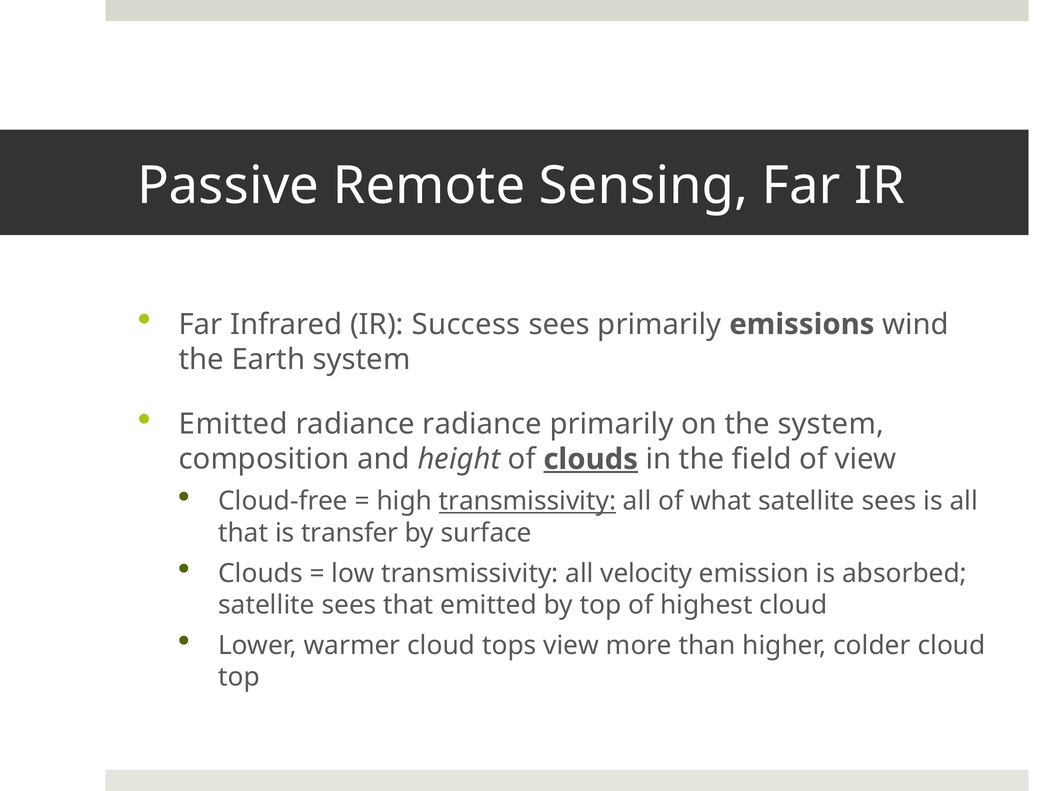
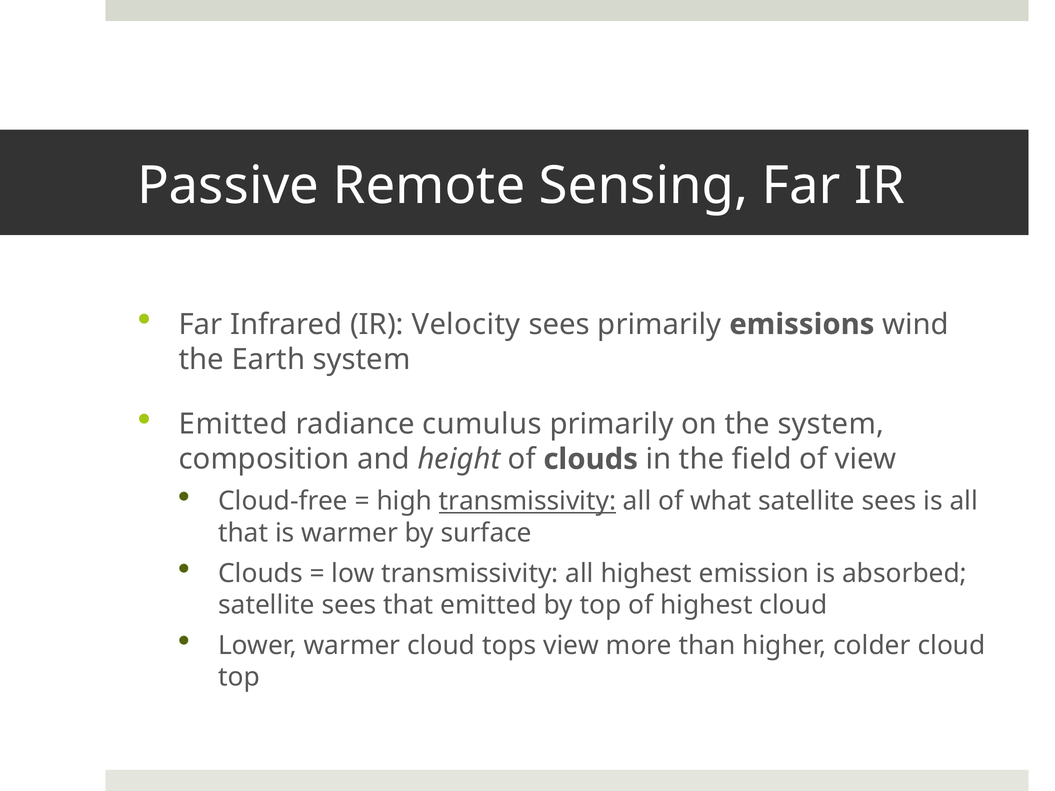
Success: Success -> Velocity
radiance radiance: radiance -> cumulus
clouds at (591, 459) underline: present -> none
is transfer: transfer -> warmer
all velocity: velocity -> highest
